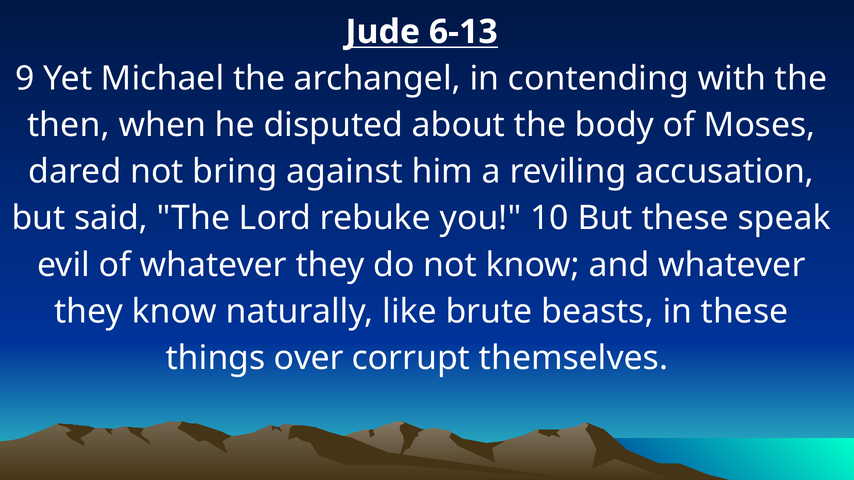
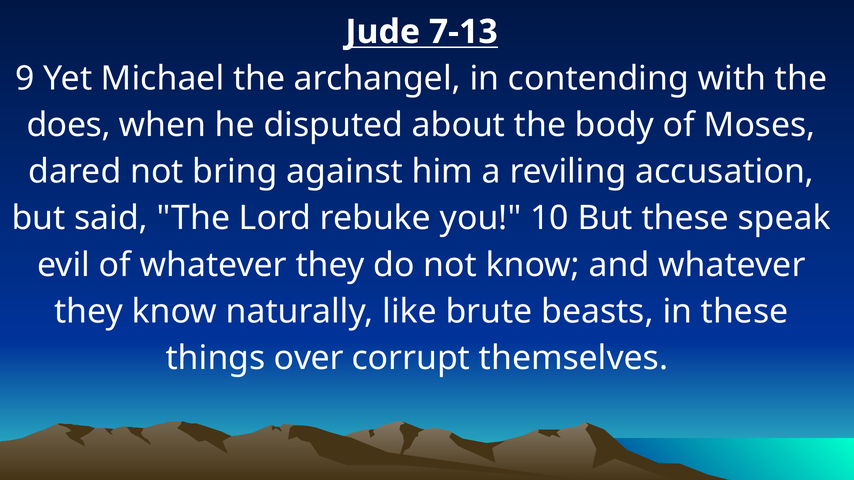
6-13: 6-13 -> 7-13
then: then -> does
